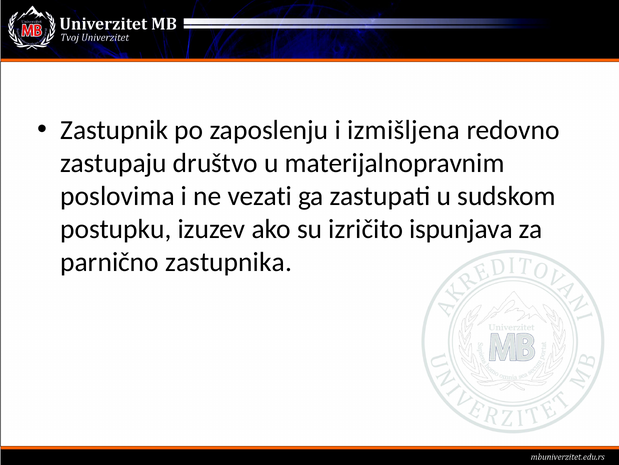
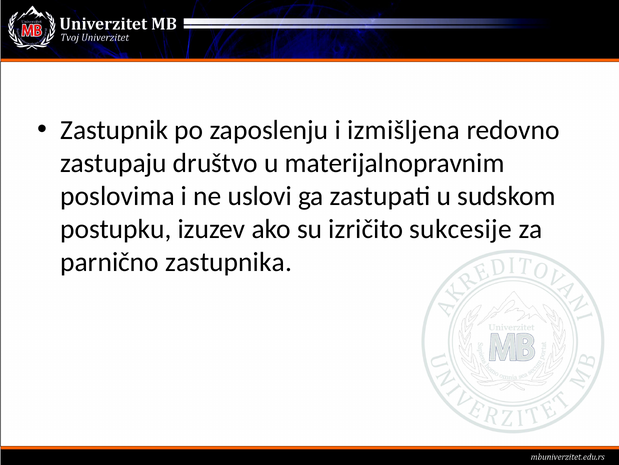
vezati: vezati -> uslovi
ispunjava: ispunjava -> sukcesije
